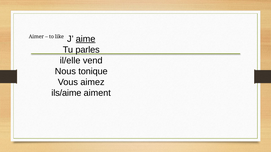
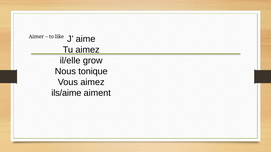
aime underline: present -> none
Tu parles: parles -> aimez
vend: vend -> grow
